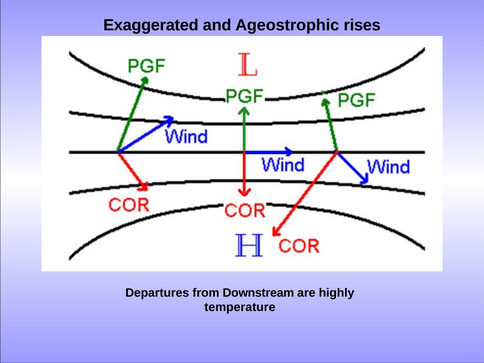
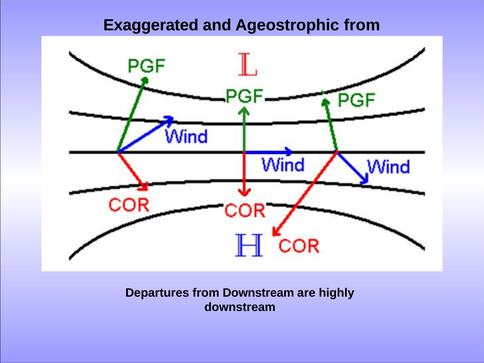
Ageostrophic rises: rises -> from
temperature at (240, 307): temperature -> downstream
